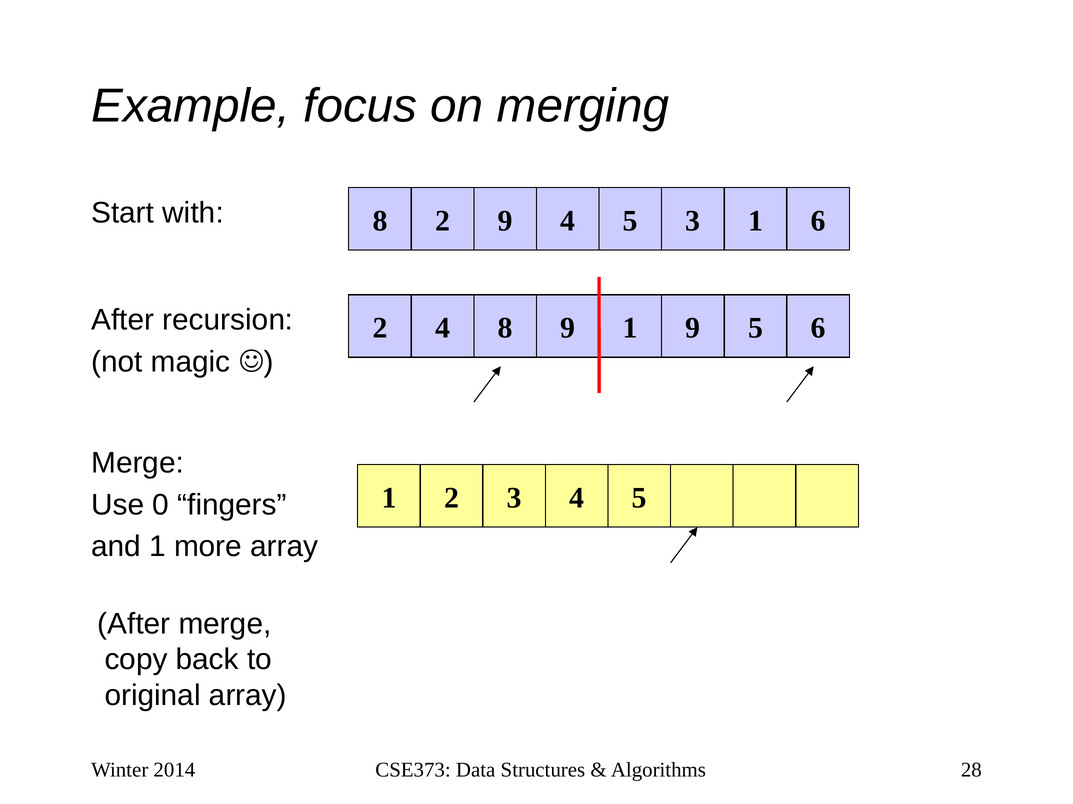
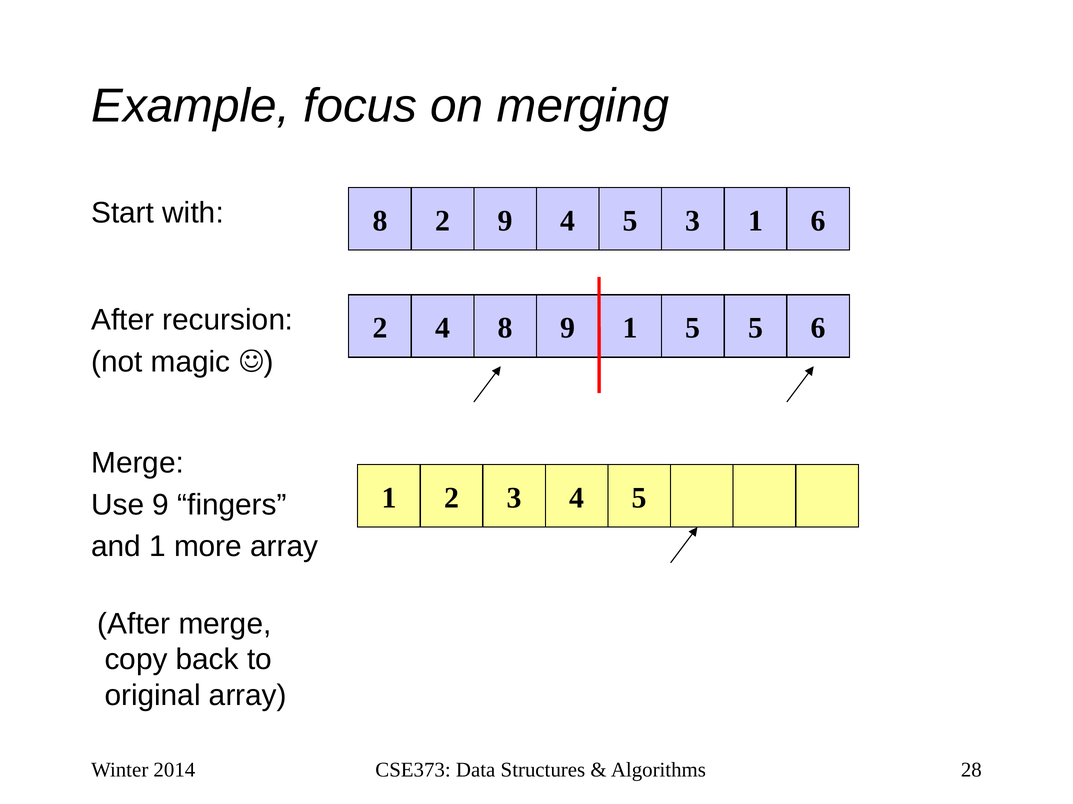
1 9: 9 -> 5
Use 0: 0 -> 9
